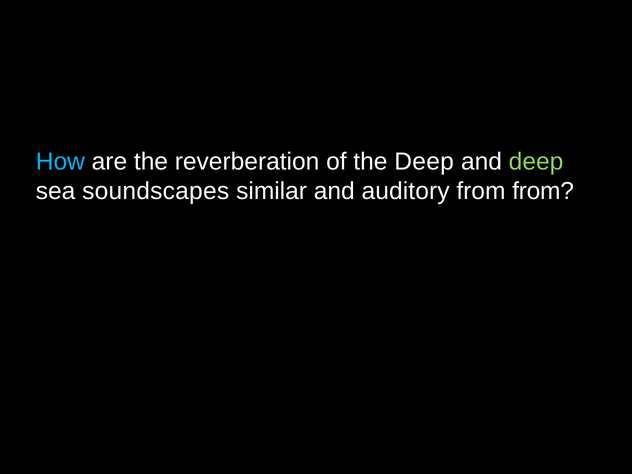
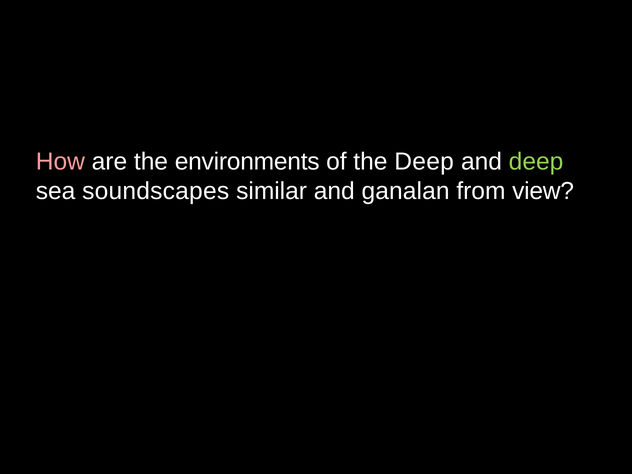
How colour: light blue -> pink
reverberation: reverberation -> environments
auditory: auditory -> ganalan
from from: from -> view
